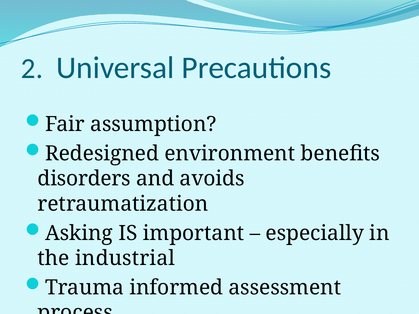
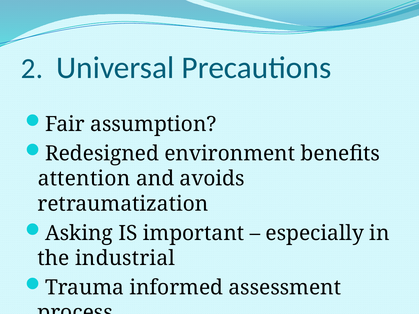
disorders: disorders -> attention
